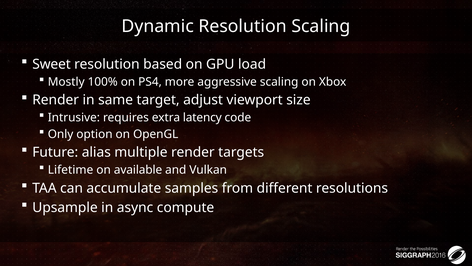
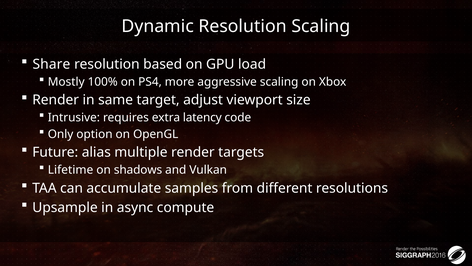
Sweet: Sweet -> Share
available: available -> shadows
